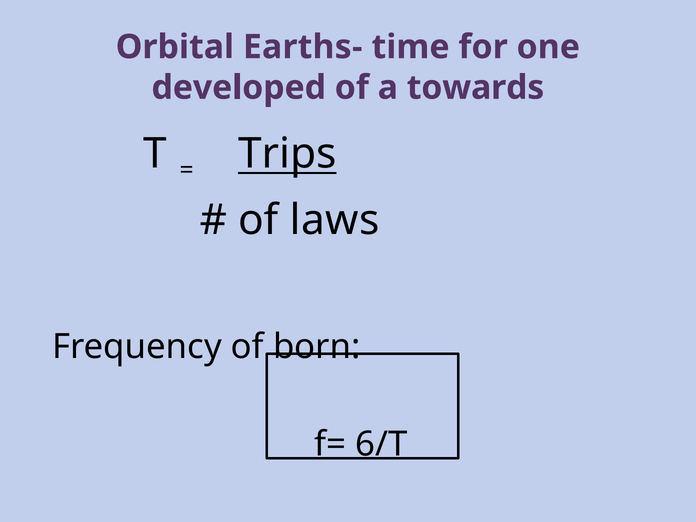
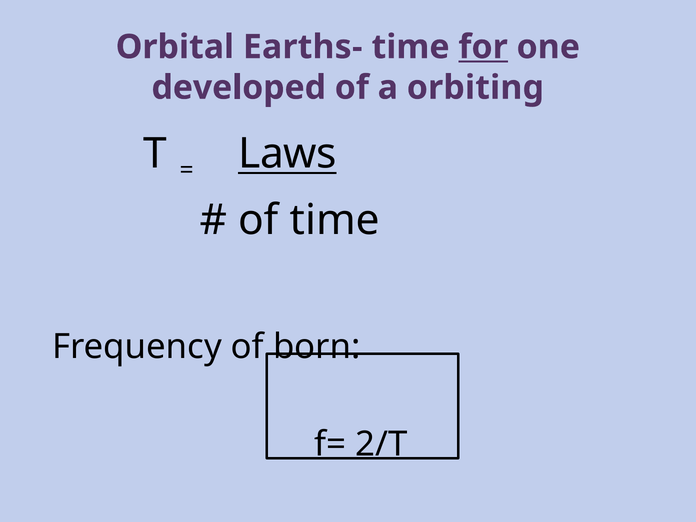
for underline: none -> present
towards: towards -> orbiting
Trips: Trips -> Laws
of laws: laws -> time
6/T: 6/T -> 2/T
